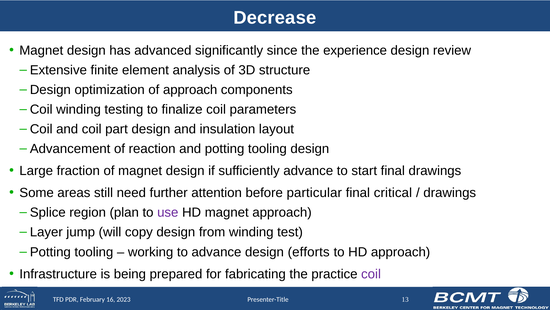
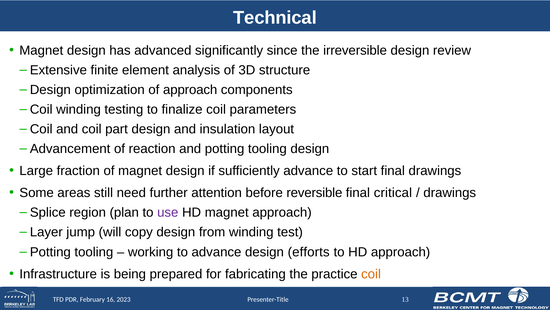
Decrease: Decrease -> Technical
experience: experience -> irreversible
particular: particular -> reversible
coil at (371, 273) colour: purple -> orange
